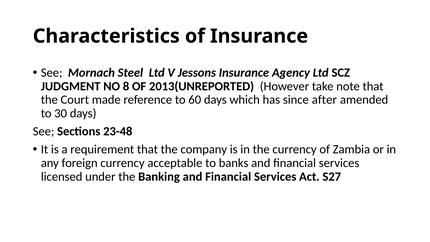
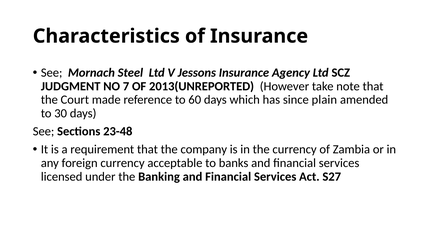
8: 8 -> 7
after: after -> plain
